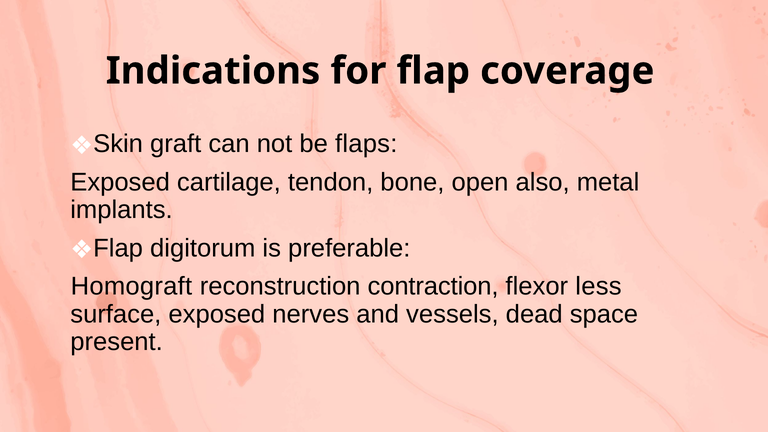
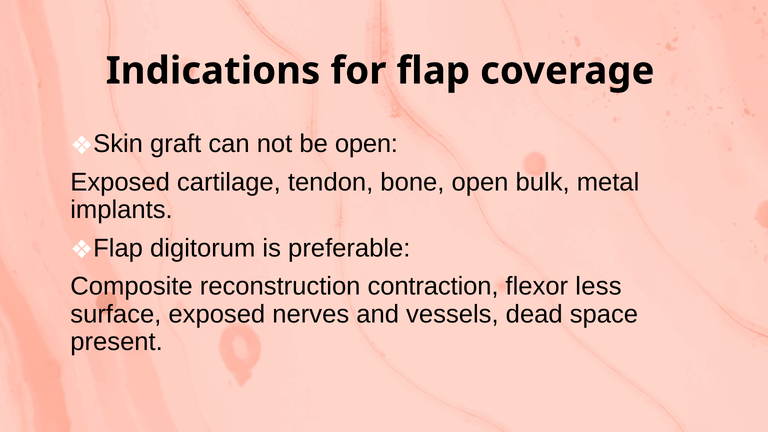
be flaps: flaps -> open
also: also -> bulk
Homograft: Homograft -> Composite
